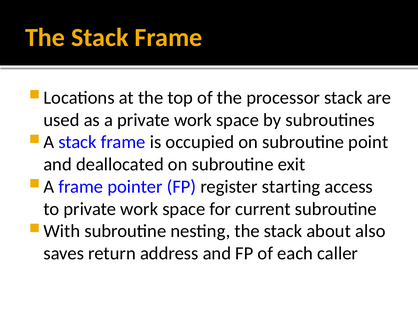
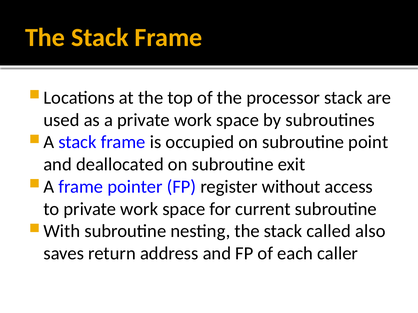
starting: starting -> without
about: about -> called
